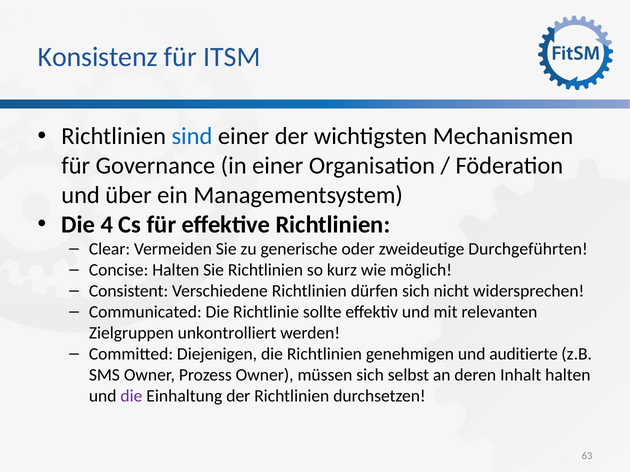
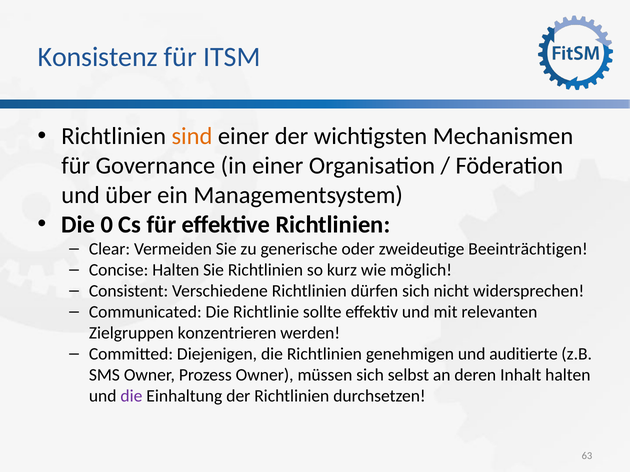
sind colour: blue -> orange
4: 4 -> 0
Durchgeführten: Durchgeführten -> Beeinträchtigen
unkontrolliert: unkontrolliert -> konzentrieren
